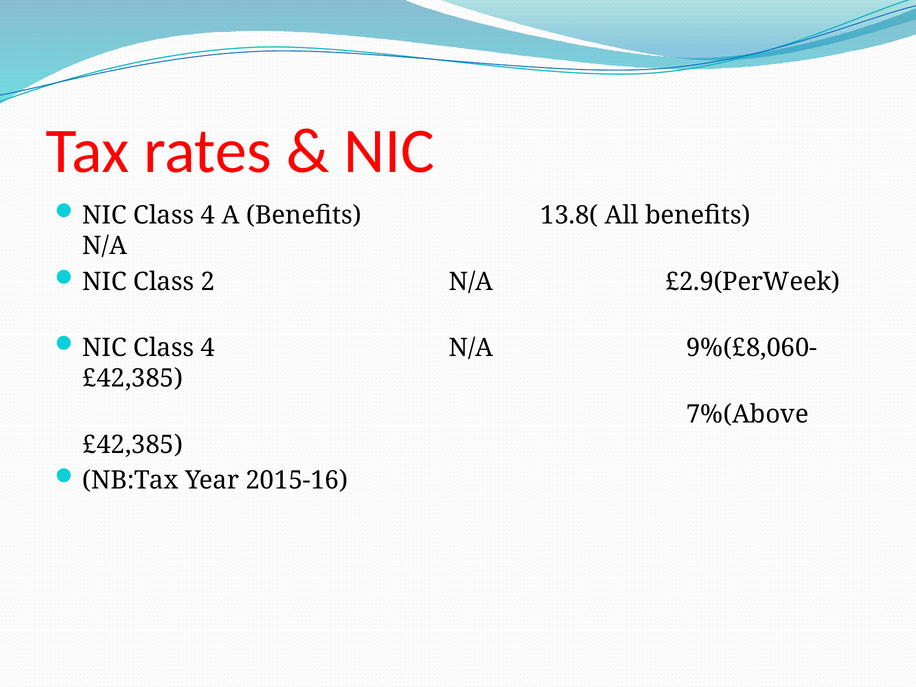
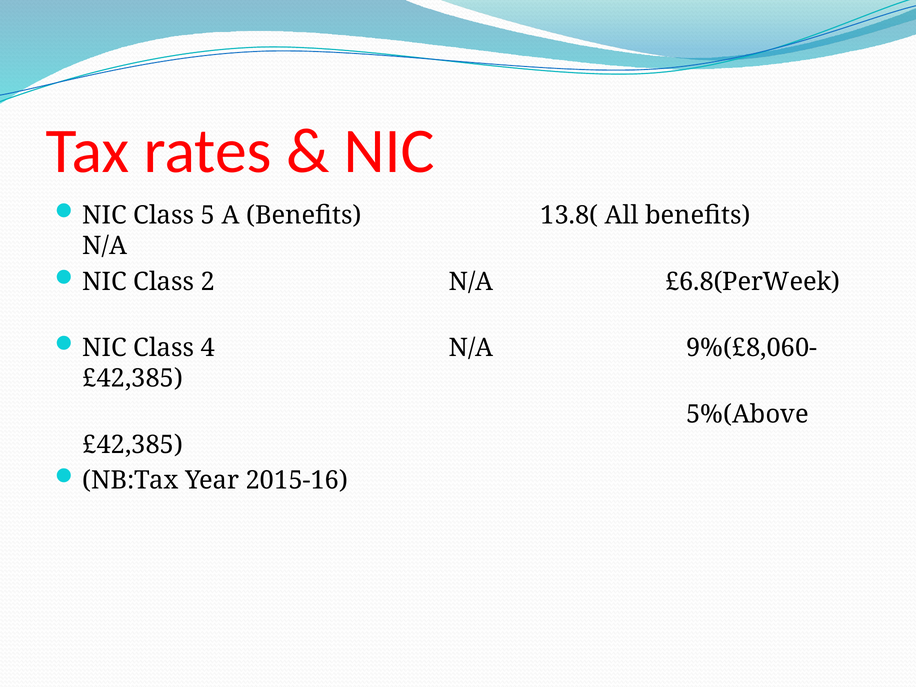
4 at (208, 215): 4 -> 5
£2.9(PerWeek: £2.9(PerWeek -> £6.8(PerWeek
7%(Above: 7%(Above -> 5%(Above
